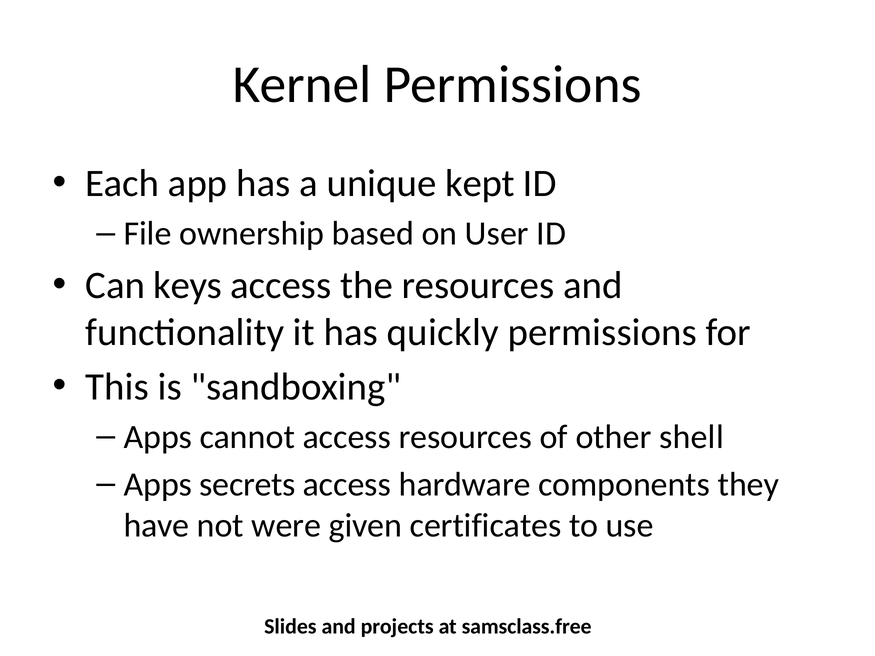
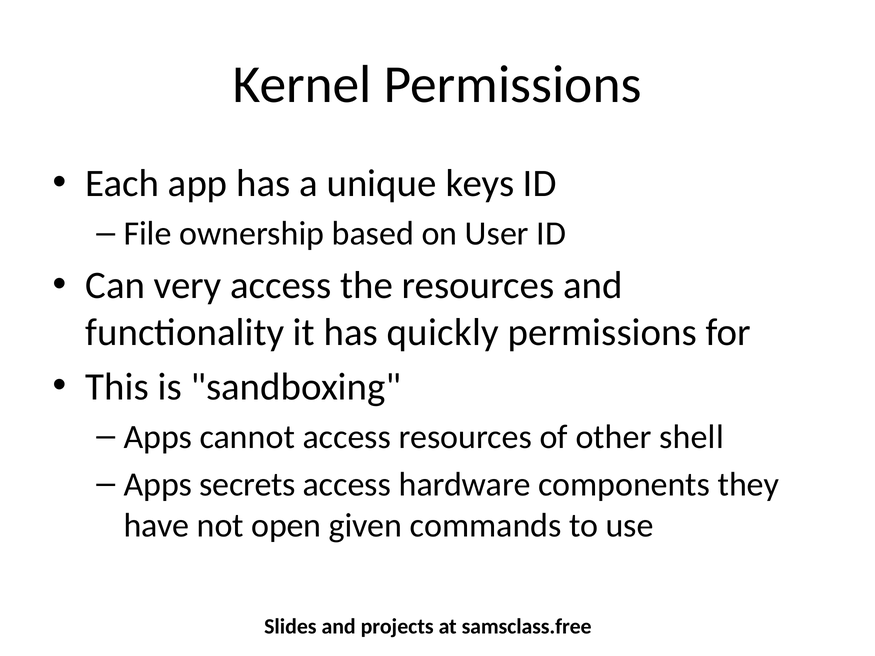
kept: kept -> keys
keys: keys -> very
were: were -> open
certificates: certificates -> commands
